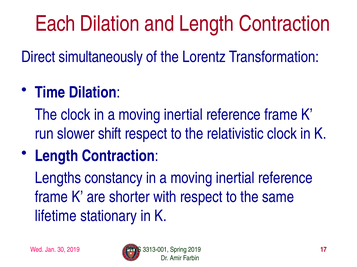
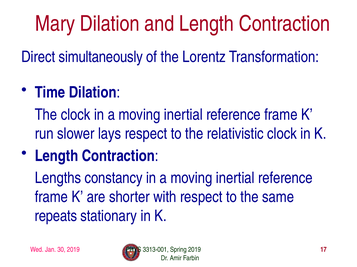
Each: Each -> Mary
shift: shift -> lays
lifetime: lifetime -> repeats
